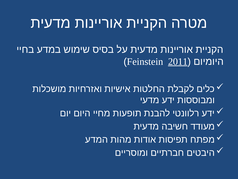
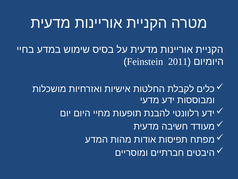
2011 underline: present -> none
